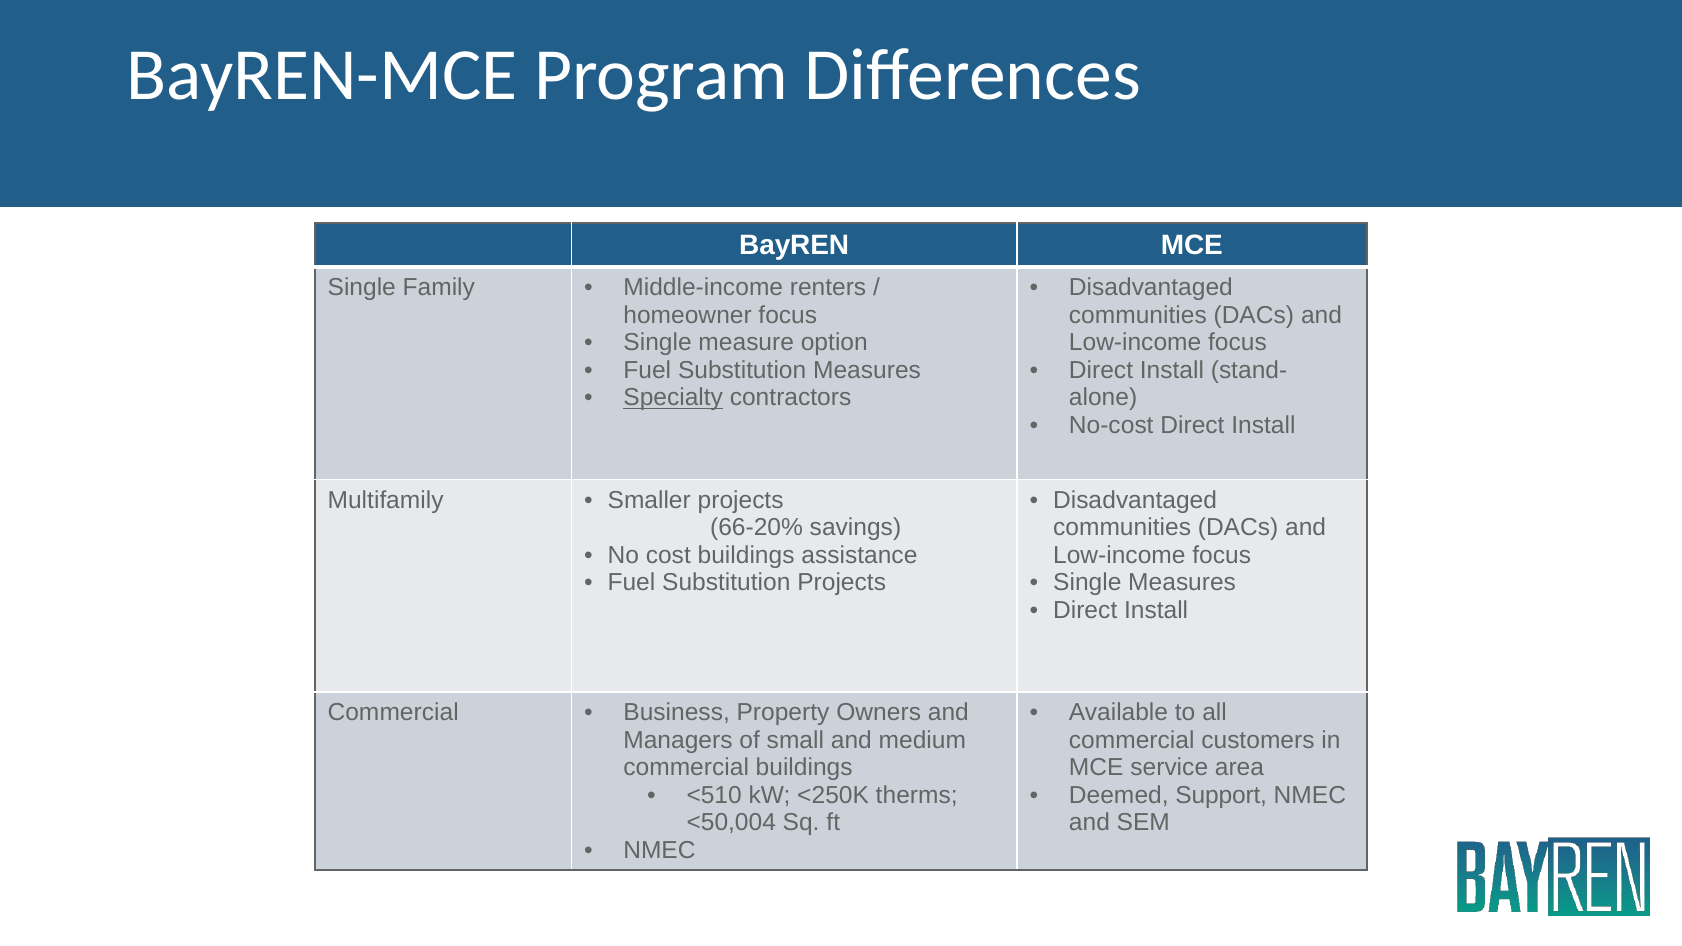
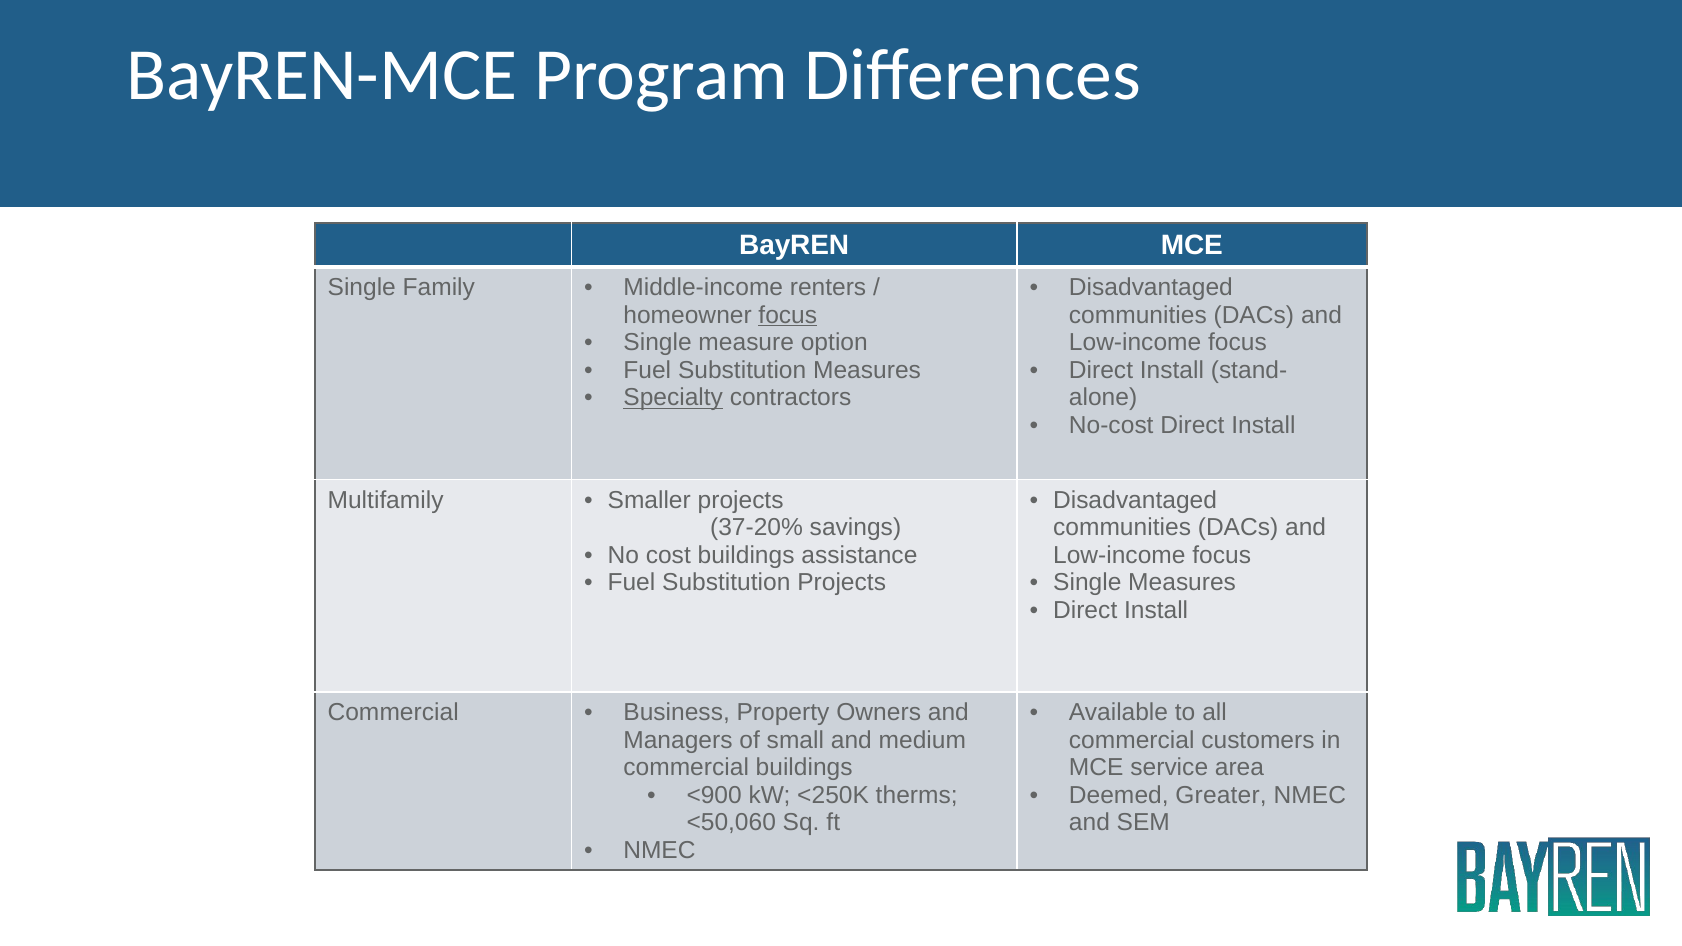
focus at (788, 315) underline: none -> present
66-20%: 66-20% -> 37-20%
<510: <510 -> <900
Support: Support -> Greater
<50,004: <50,004 -> <50,060
